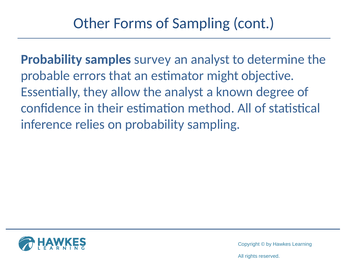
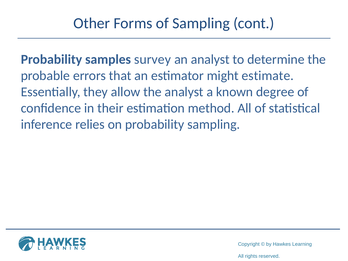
objective: objective -> estimate
